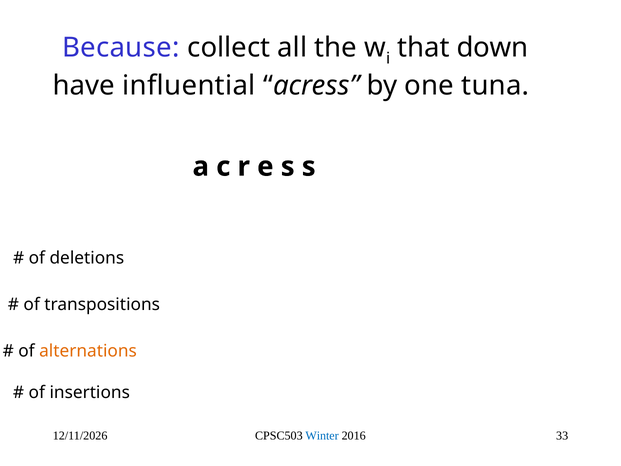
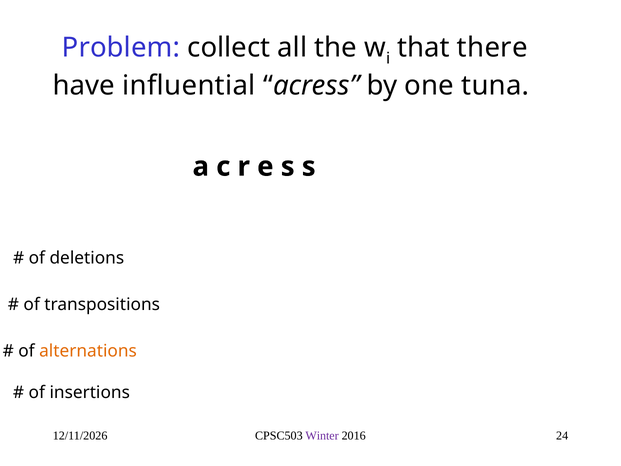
Because: Because -> Problem
down: down -> there
Winter colour: blue -> purple
33: 33 -> 24
